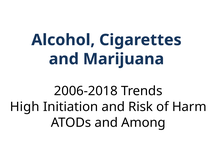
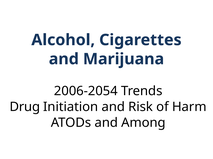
2006-2018: 2006-2018 -> 2006-2054
High: High -> Drug
